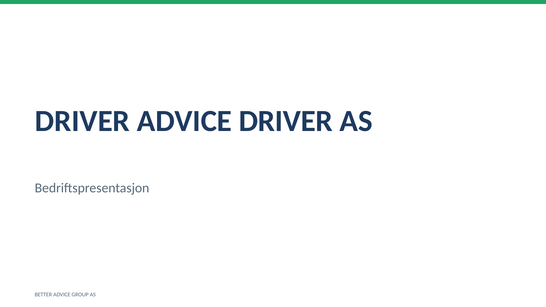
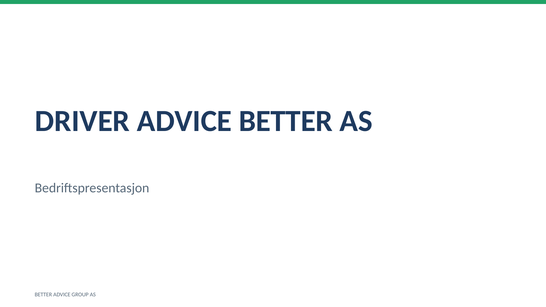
ADVICE DRIVER: DRIVER -> BETTER
